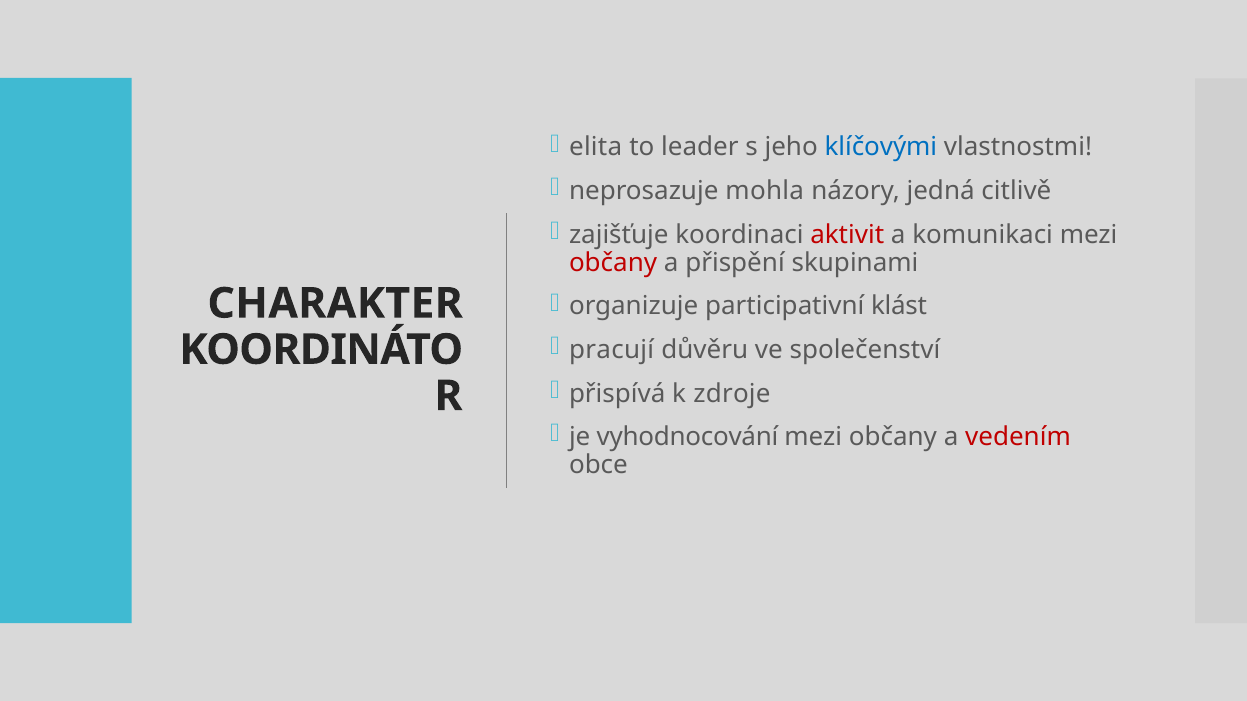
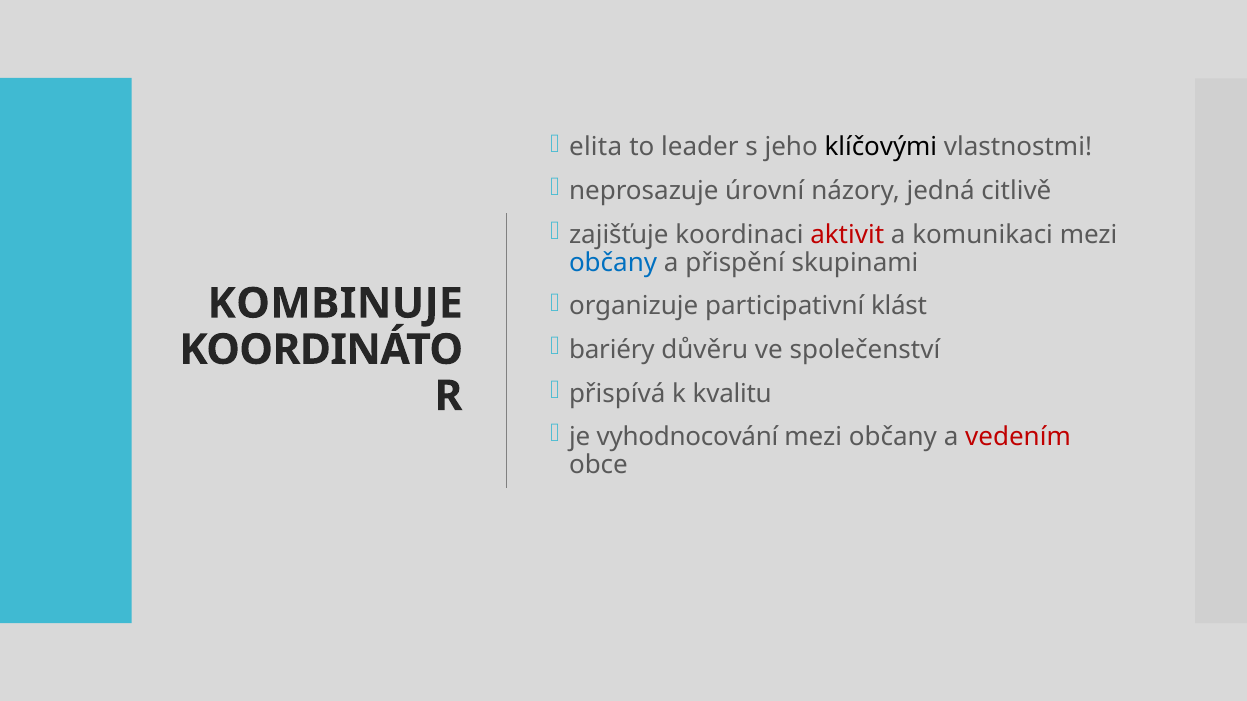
klíčovými colour: blue -> black
mohla: mohla -> úrovní
občany at (613, 263) colour: red -> blue
CHARAKTER: CHARAKTER -> KOMBINUJE
pracují: pracují -> bariéry
zdroje: zdroje -> kvalitu
